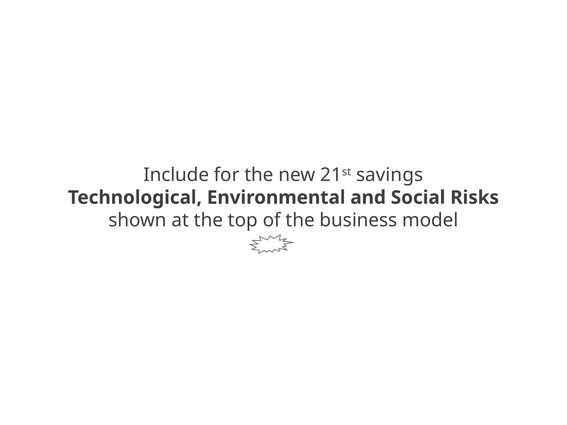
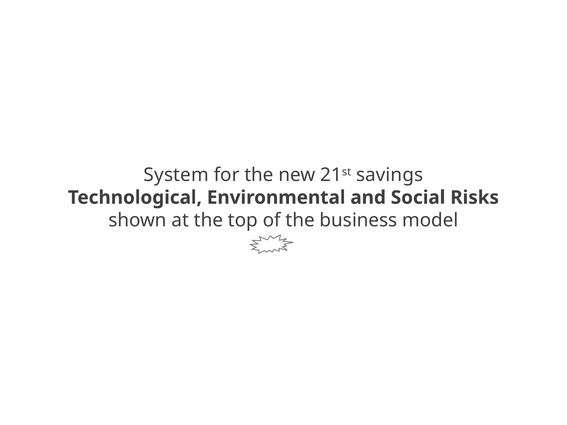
Include: Include -> System
